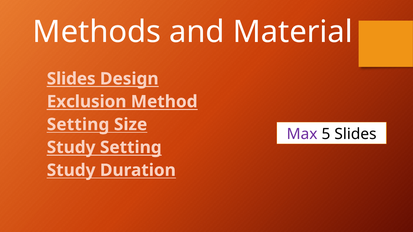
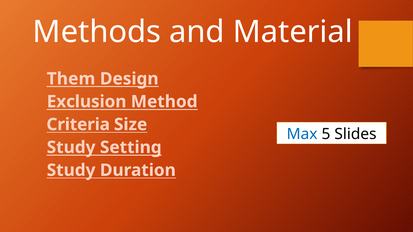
Slides at (71, 79): Slides -> Them
Setting at (78, 125): Setting -> Criteria
Max colour: purple -> blue
